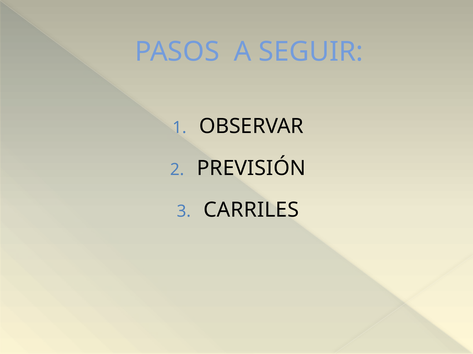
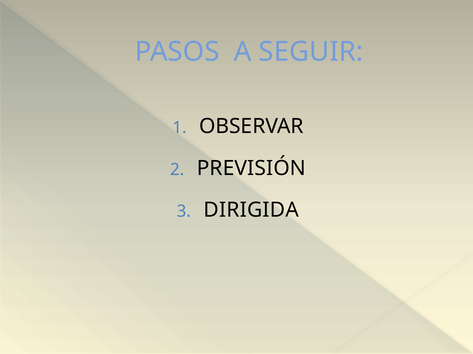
CARRILES: CARRILES -> DIRIGIDA
